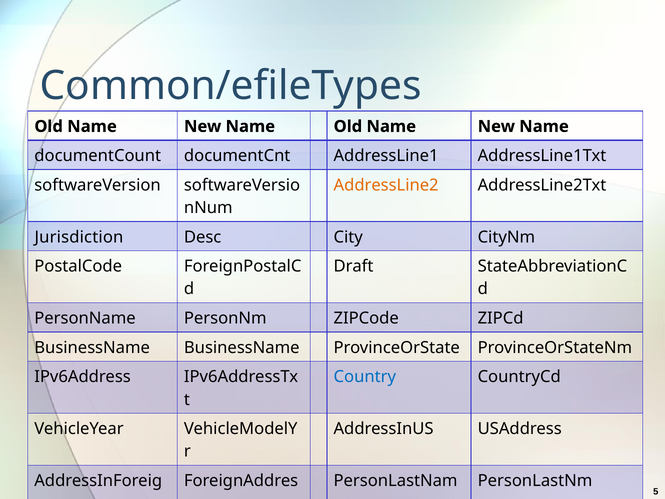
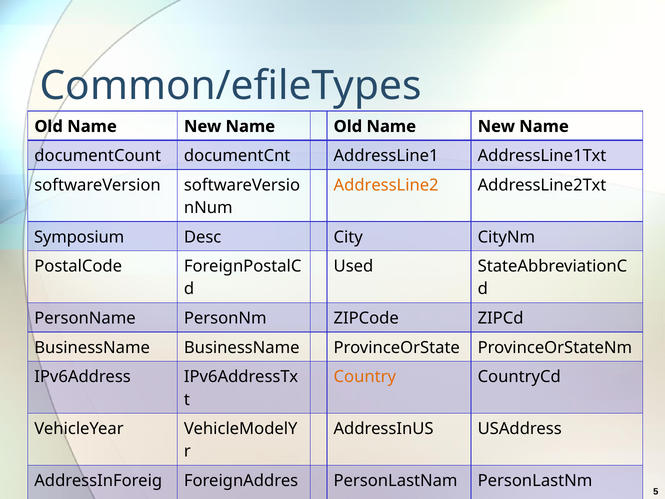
Jurisdiction: Jurisdiction -> Symposium
Draft: Draft -> Used
Country colour: blue -> orange
